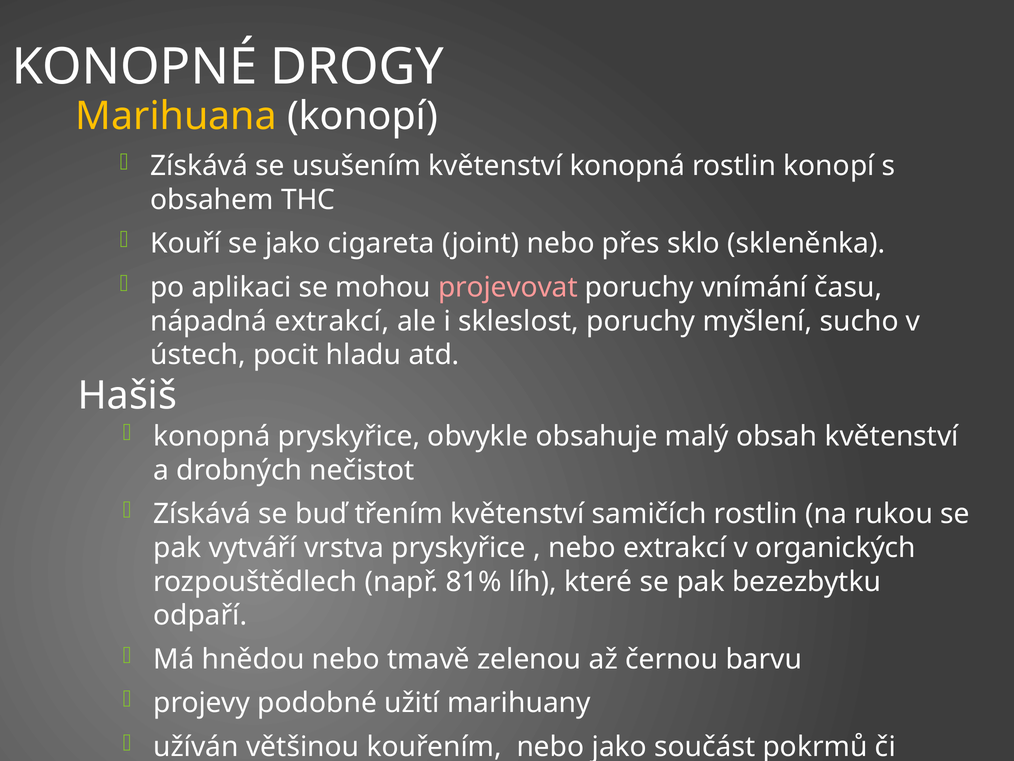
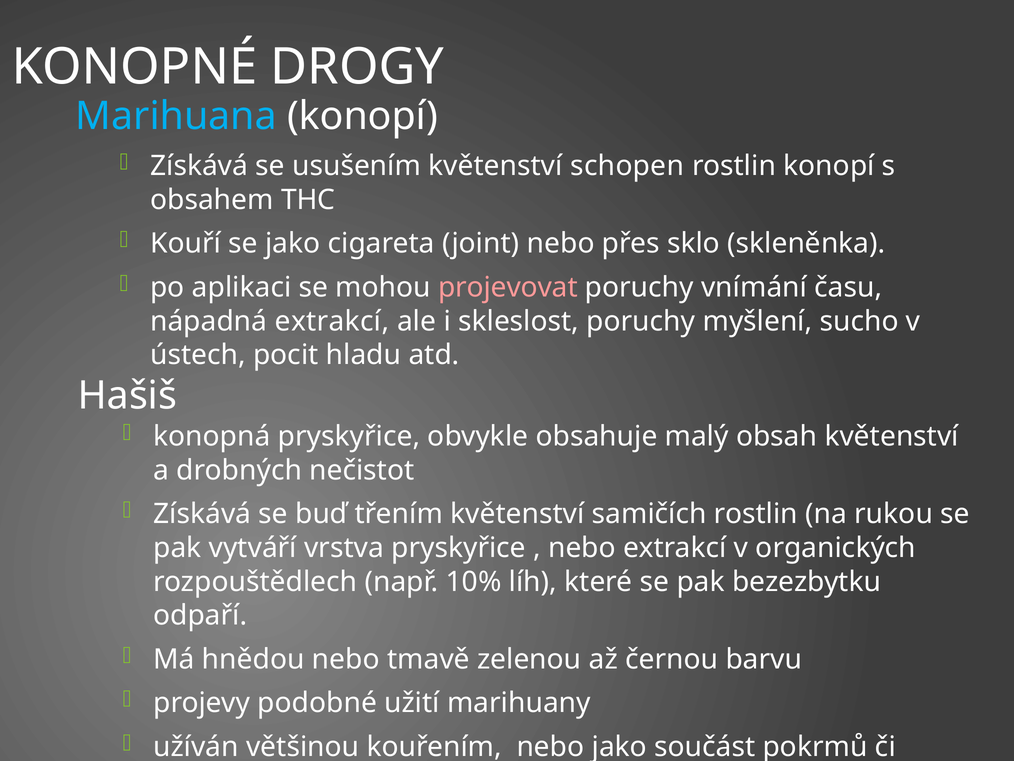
Marihuana colour: yellow -> light blue
květenství konopná: konopná -> schopen
81%: 81% -> 10%
